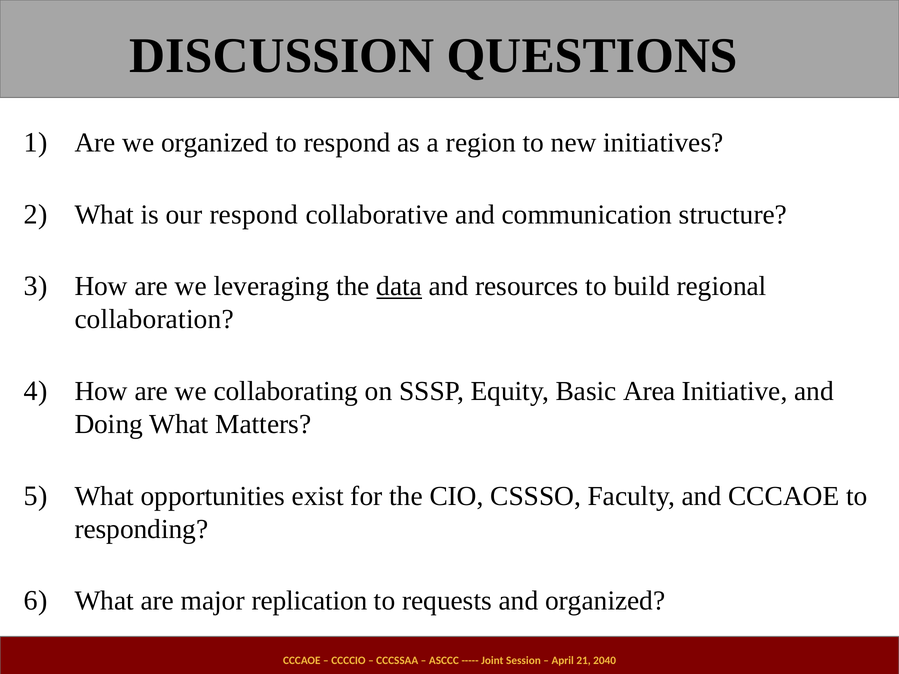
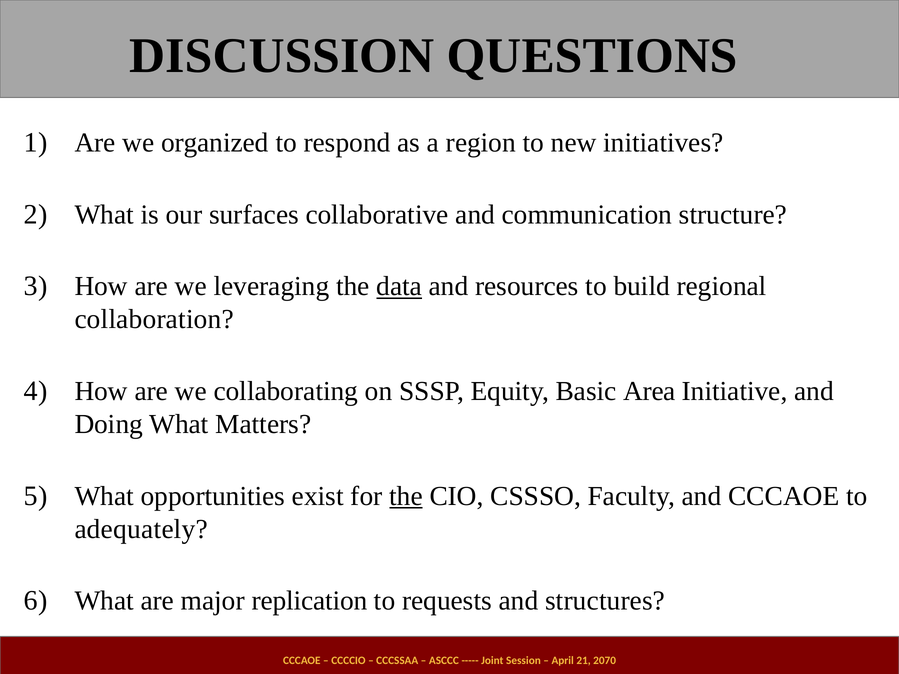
our respond: respond -> surfaces
the at (406, 496) underline: none -> present
responding: responding -> adequately
and organized: organized -> structures
2040: 2040 -> 2070
